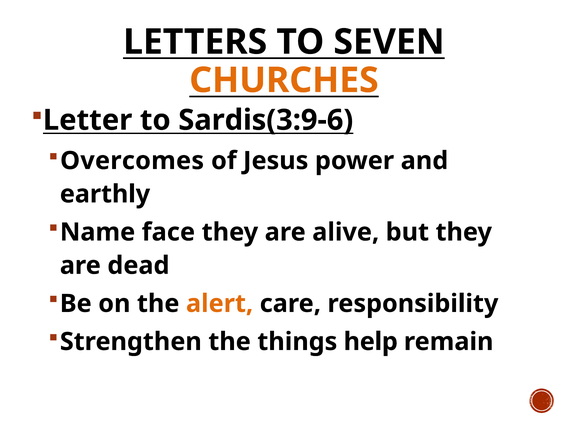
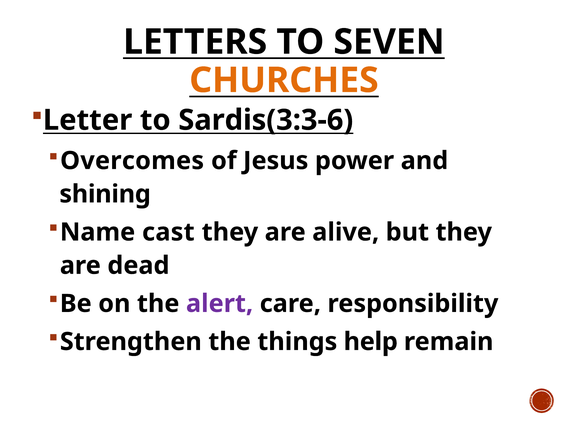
Sardis(3:9-6: Sardis(3:9-6 -> Sardis(3:3-6
earthly: earthly -> shining
face: face -> cast
alert colour: orange -> purple
